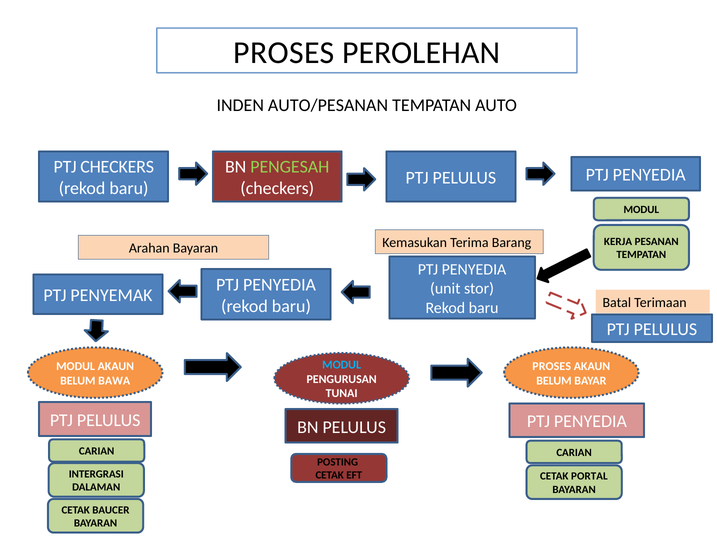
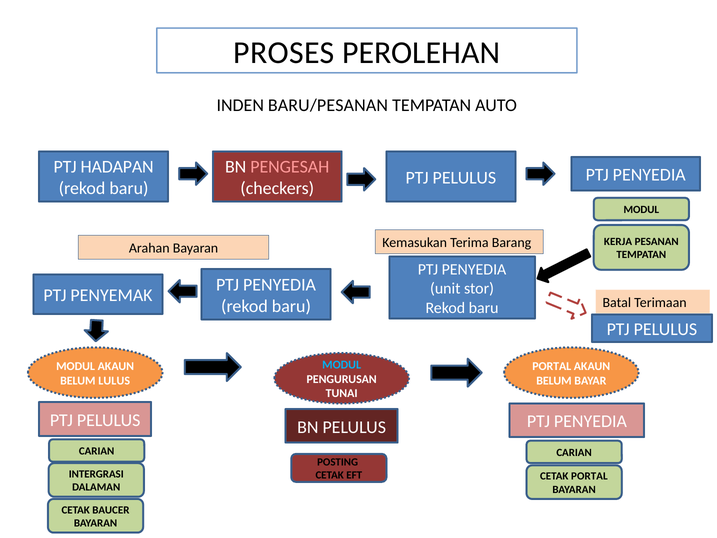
AUTO/PESANAN: AUTO/PESANAN -> BARU/PESANAN
PTJ CHECKERS: CHECKERS -> HADAPAN
PENGESAH colour: light green -> pink
PROSES at (552, 366): PROSES -> PORTAL
BAWA: BAWA -> LULUS
